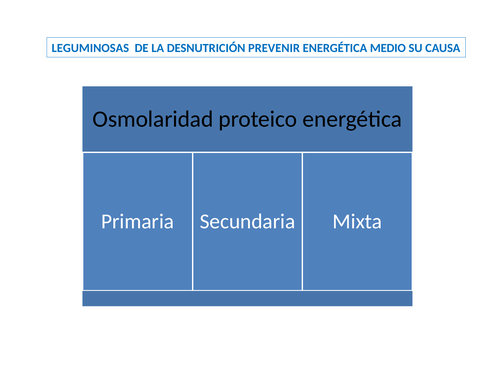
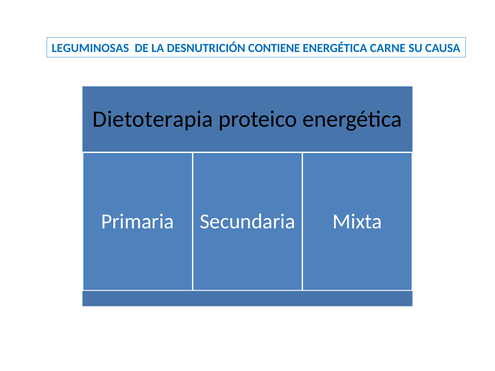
PREVENIR: PREVENIR -> CONTIENE
MEDIO: MEDIO -> CARNE
Osmolaridad: Osmolaridad -> Dietoterapia
